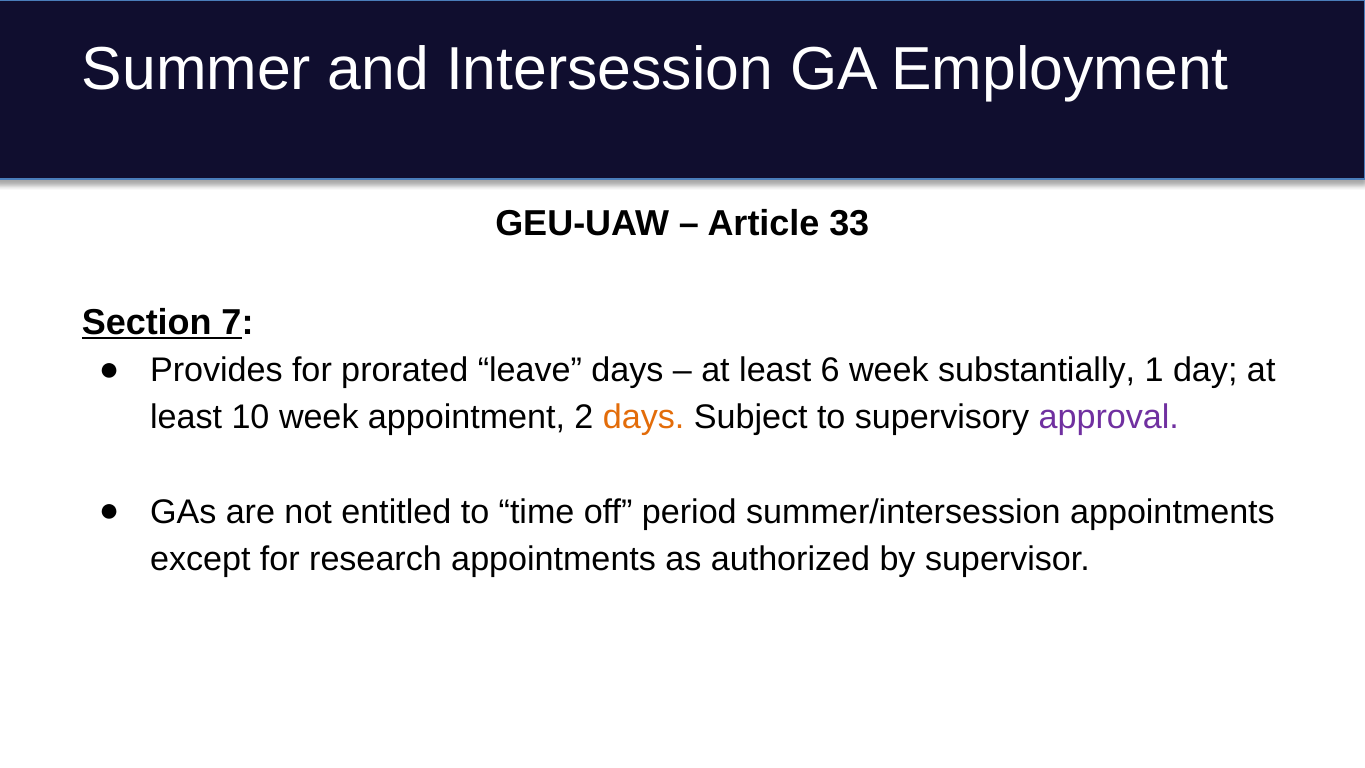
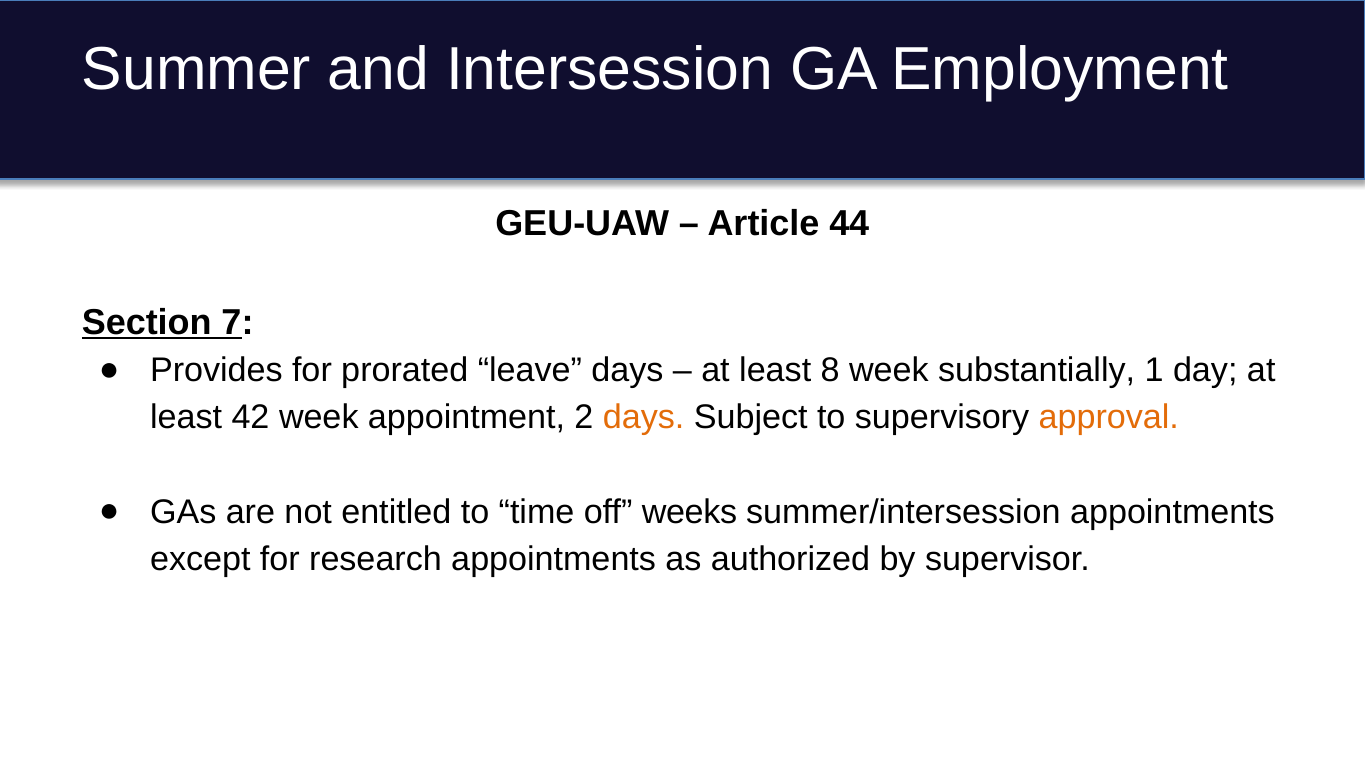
33: 33 -> 44
6: 6 -> 8
10: 10 -> 42
approval colour: purple -> orange
period: period -> weeks
